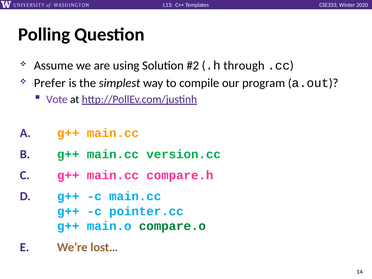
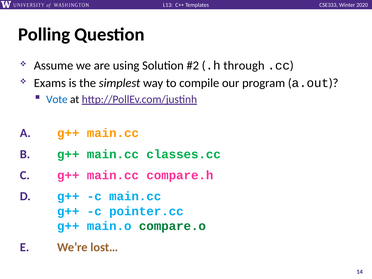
Prefer: Prefer -> Exams
Vote colour: purple -> blue
version.cc: version.cc -> classes.cc
